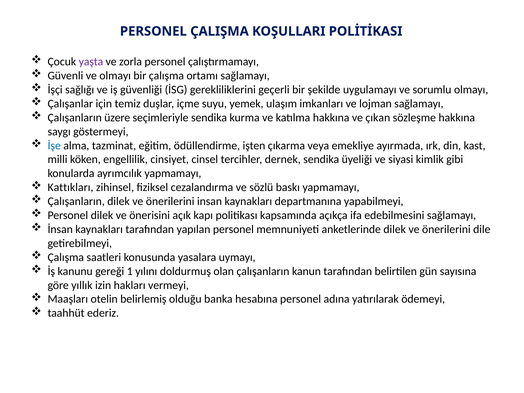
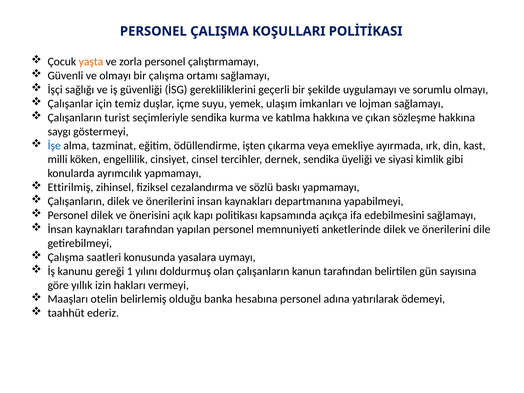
yaşta colour: purple -> orange
üzere: üzere -> turist
Kattıkları: Kattıkları -> Ettirilmiş
